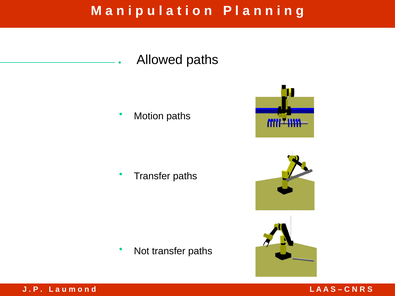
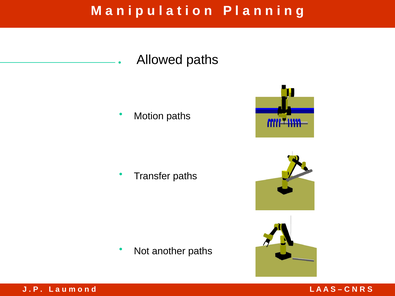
Not transfer: transfer -> another
